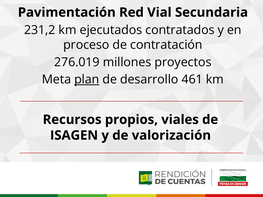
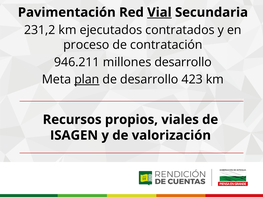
Vial underline: none -> present
276.019: 276.019 -> 946.211
millones proyectos: proyectos -> desarrollo
461: 461 -> 423
